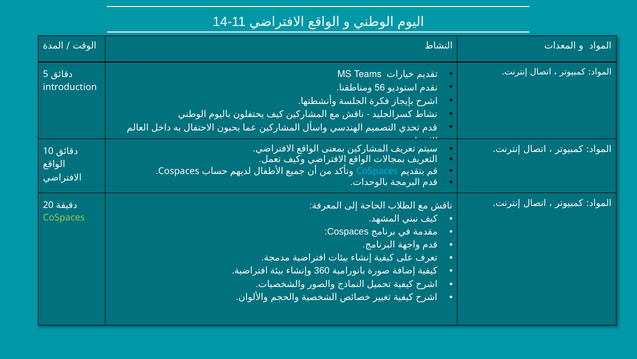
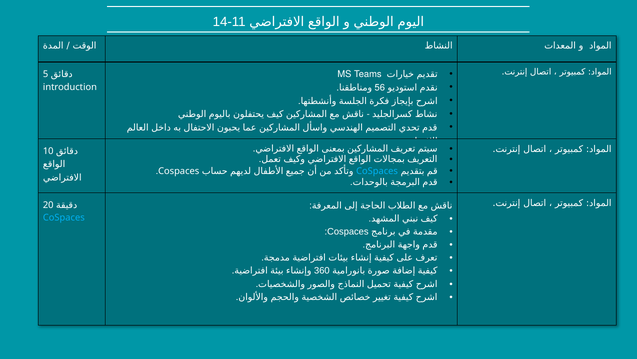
CoSpaces at (64, 218) colour: light green -> light blue
